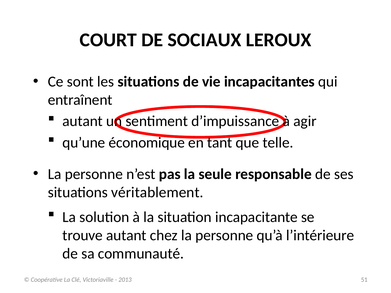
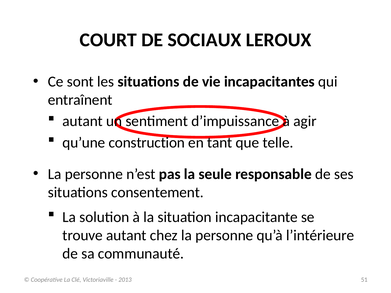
économique: économique -> construction
véritablement: véritablement -> consentement
